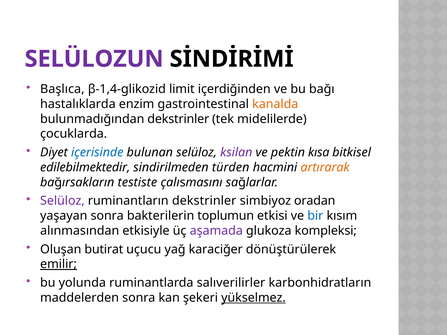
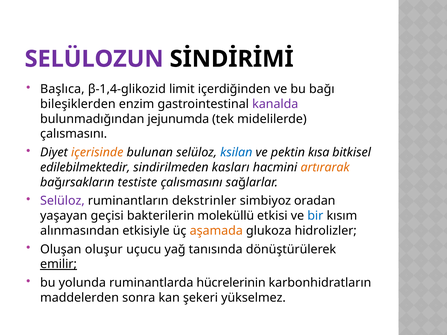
hastalıklarda: hastalıklarda -> bileşiklerden
kanalda colour: orange -> purple
bulunmadığından dekstrinler: dekstrinler -> jejunumda
çocuklarda at (74, 134): çocuklarda -> çalısmasını
içerisinde colour: blue -> orange
ksilan colour: purple -> blue
türden: türden -> kasları
yaşayan sonra: sonra -> geçisi
toplumun: toplumun -> moleküllü
aşamada colour: purple -> orange
kompleksi: kompleksi -> hidrolizler
butirat: butirat -> oluşur
karaciğer: karaciğer -> tanısında
salıverilirler: salıverilirler -> hücrelerinin
yükselmez underline: present -> none
